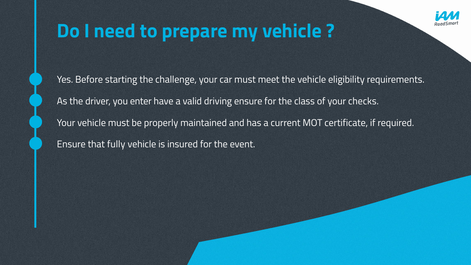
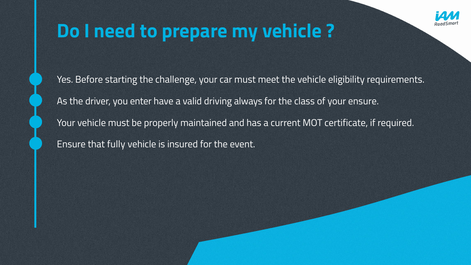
driving ensure: ensure -> always
your checks: checks -> ensure
